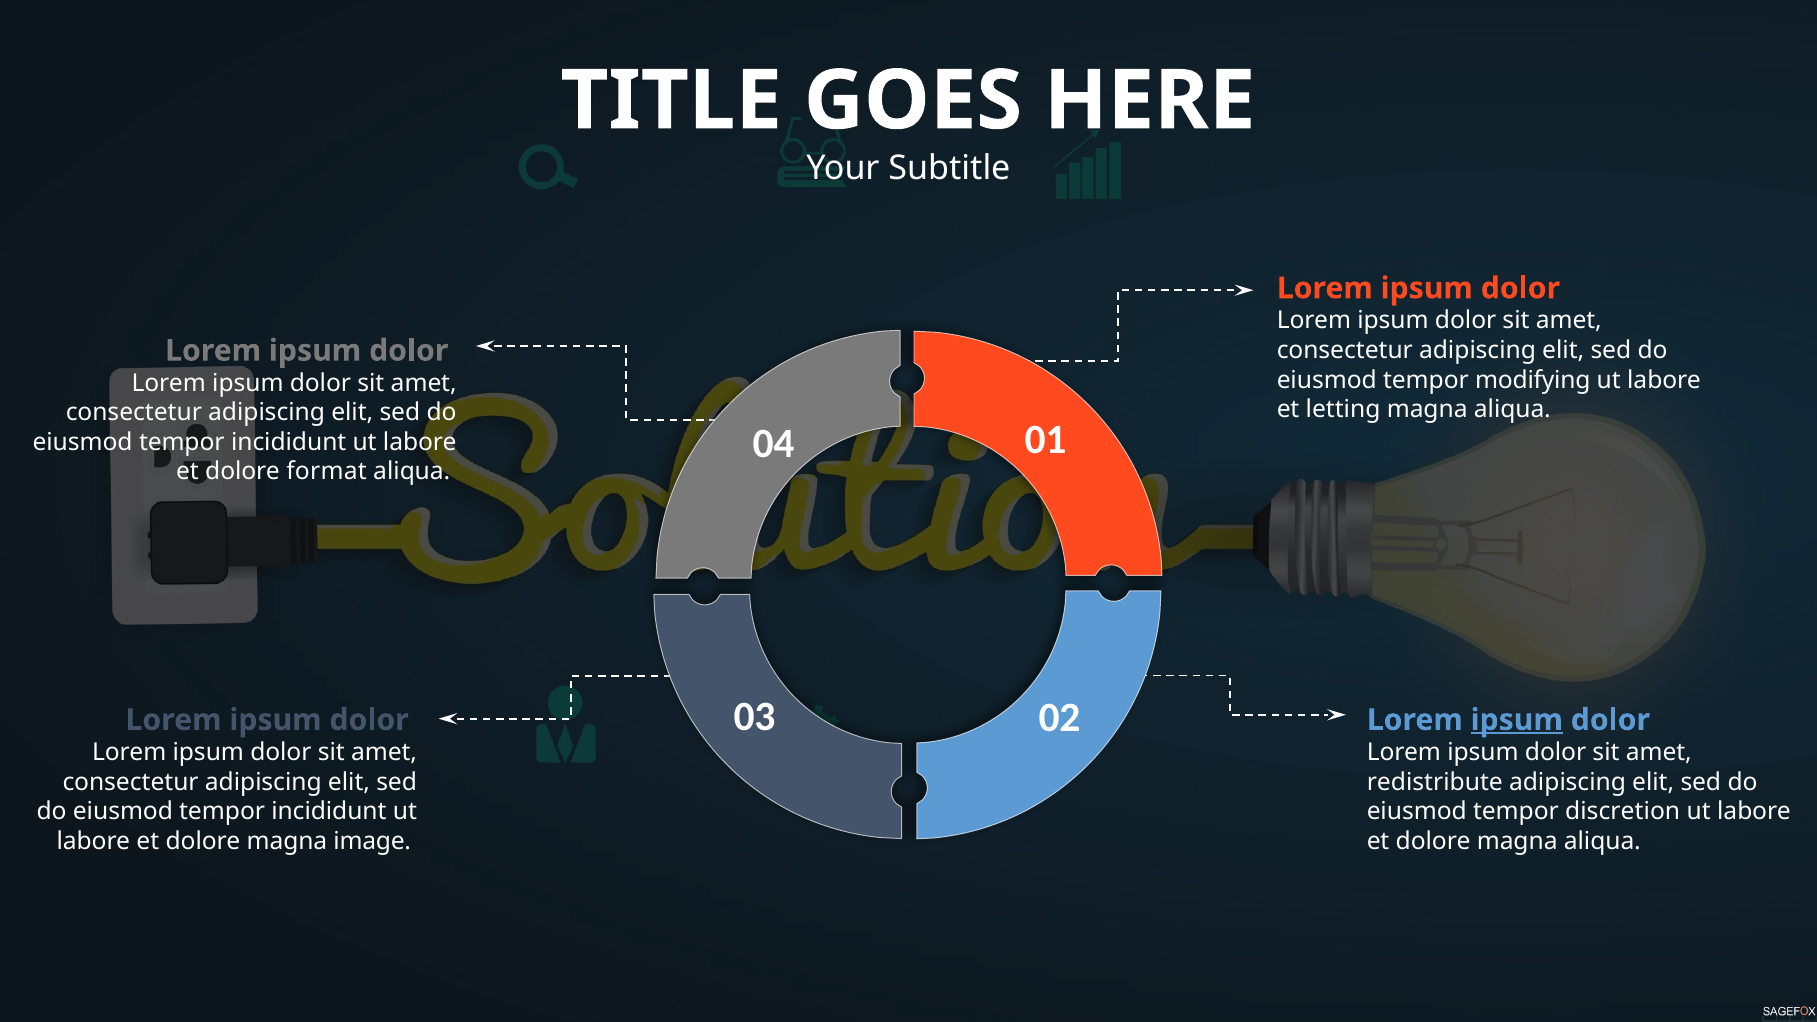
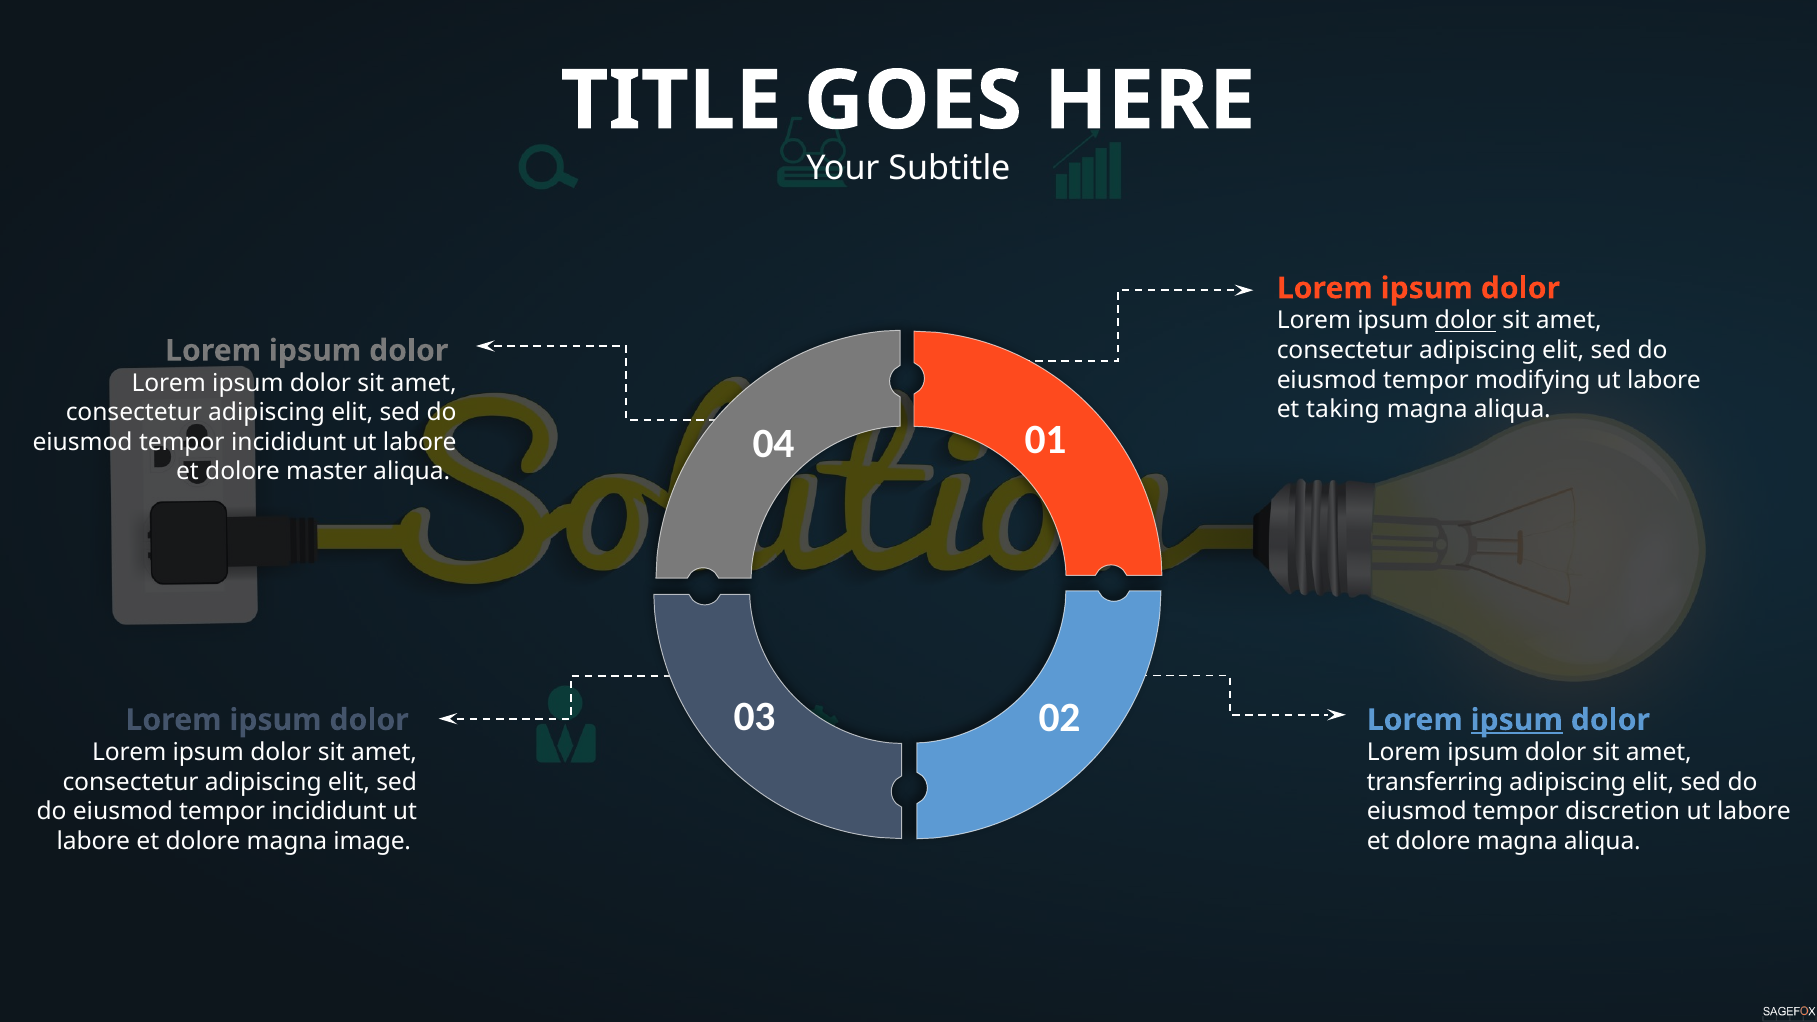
dolor at (1466, 321) underline: none -> present
letting: letting -> taking
format: format -> master
redistribute: redistribute -> transferring
